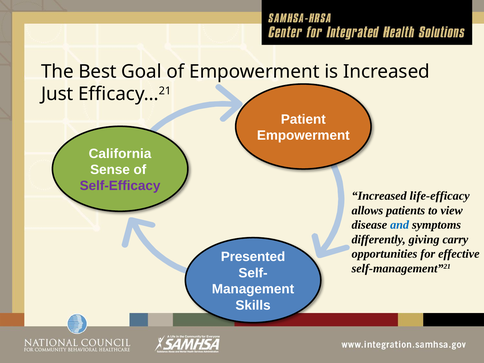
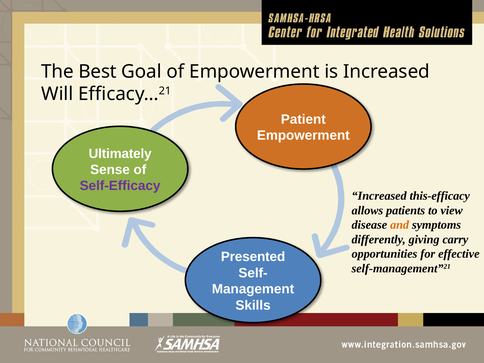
Just: Just -> Will
California: California -> Ultimately
life-efficacy: life-efficacy -> this-efficacy
and colour: blue -> orange
